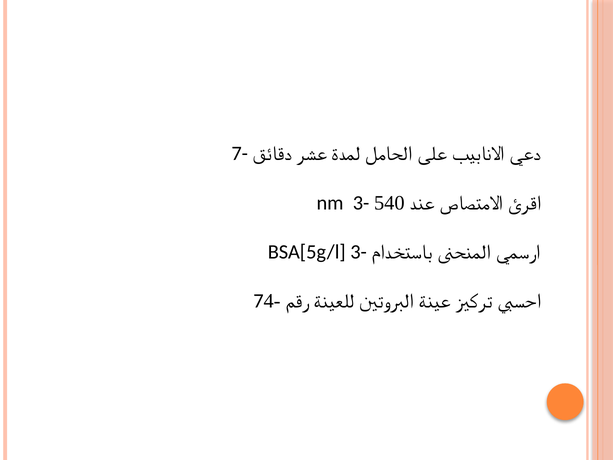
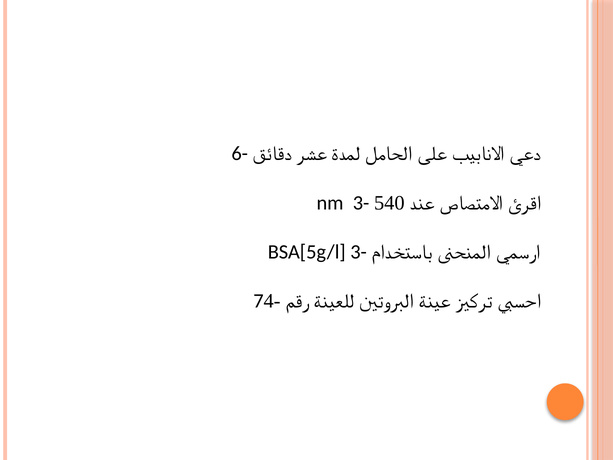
7-: 7- -> 6-
